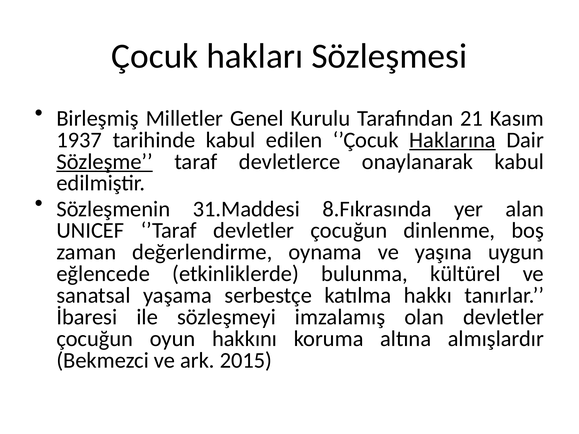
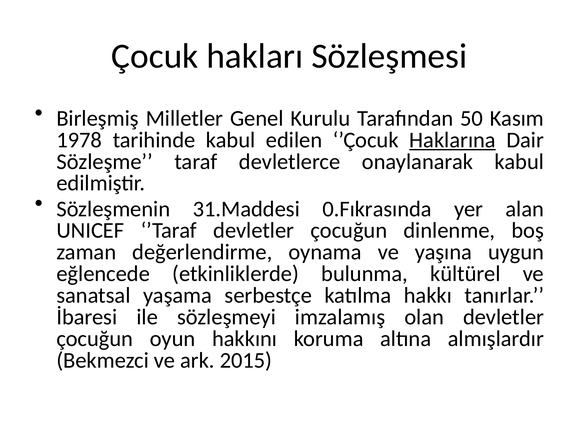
21: 21 -> 50
1937: 1937 -> 1978
Sözleşme underline: present -> none
8.Fıkrasında: 8.Fıkrasında -> 0.Fıkrasında
